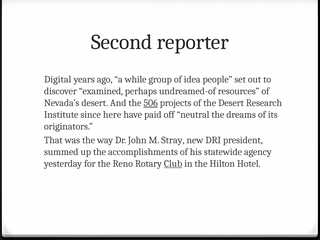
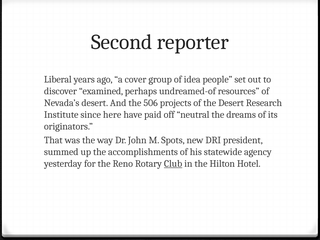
Digital: Digital -> Liberal
while: while -> cover
506 underline: present -> none
Stray: Stray -> Spots
